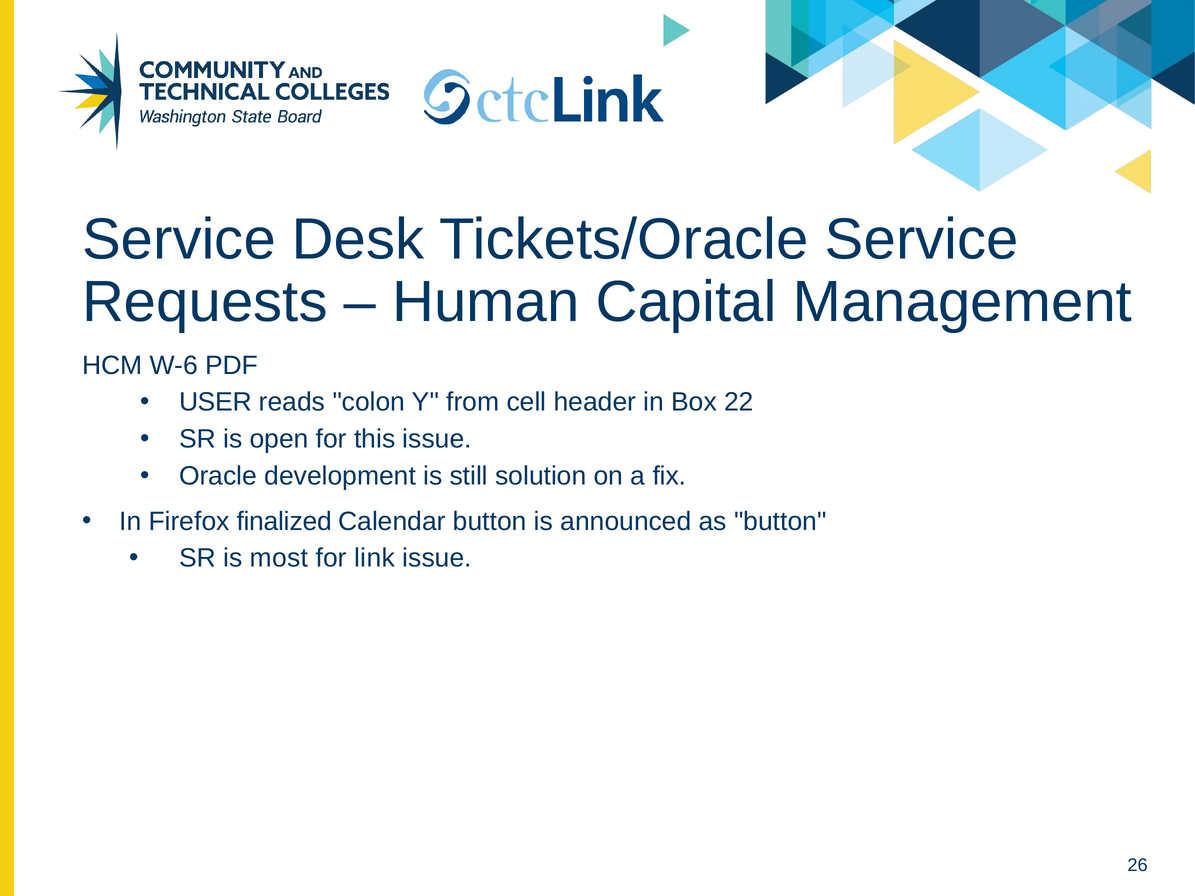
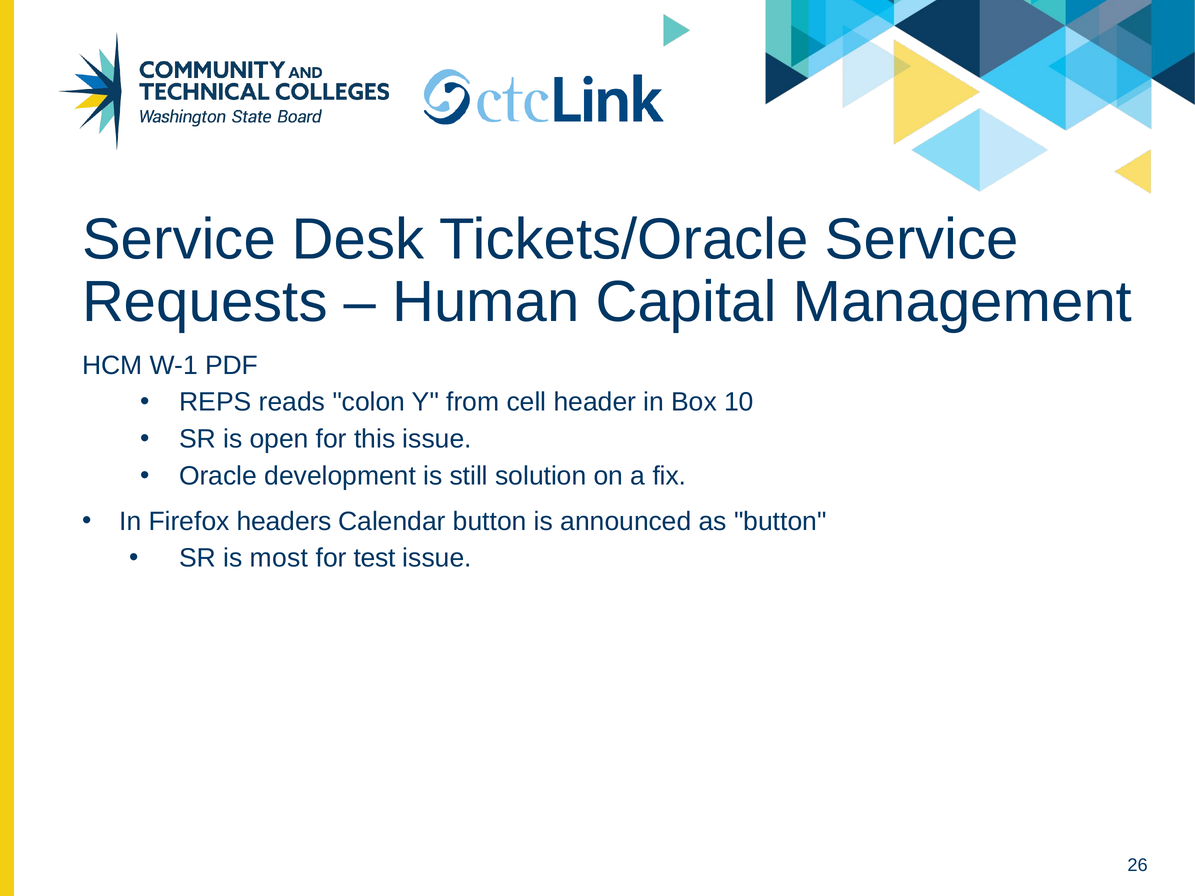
W-6: W-6 -> W-1
USER: USER -> REPS
22: 22 -> 10
finalized: finalized -> headers
link: link -> test
